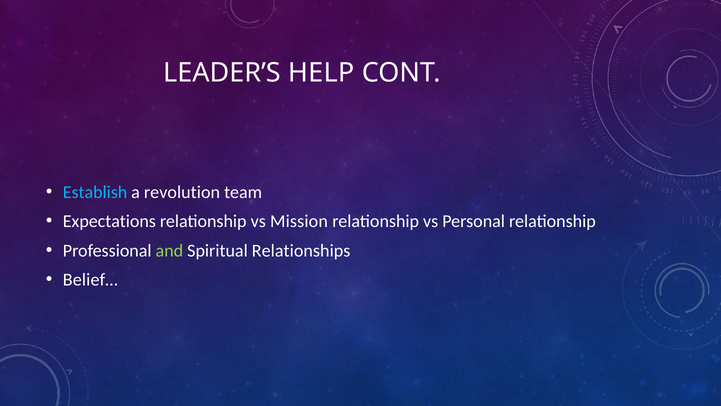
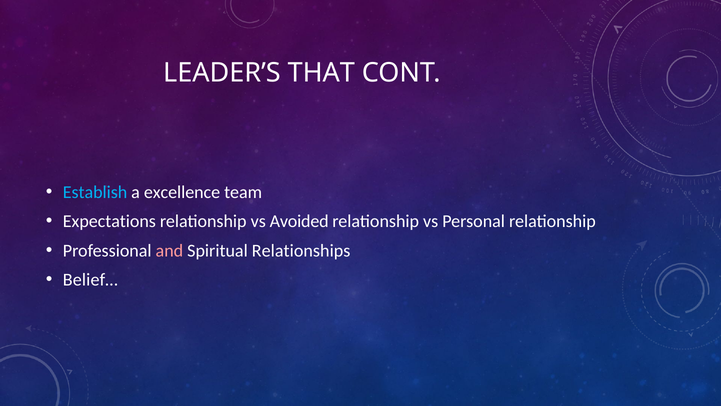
HELP: HELP -> THAT
revolution: revolution -> excellence
Mission: Mission -> Avoided
and colour: light green -> pink
